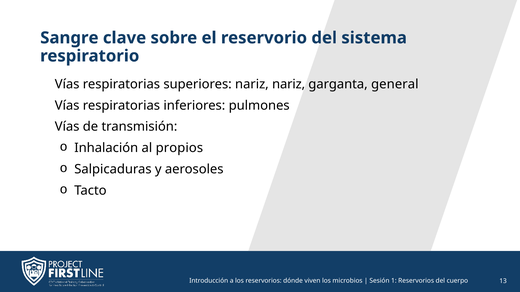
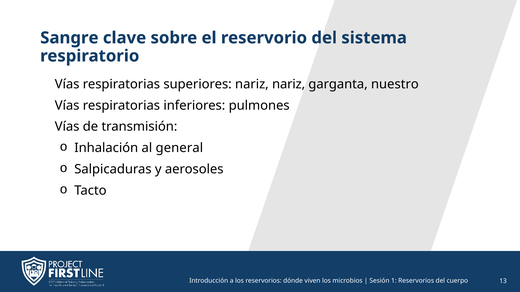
general: general -> nuestro
propios: propios -> general
